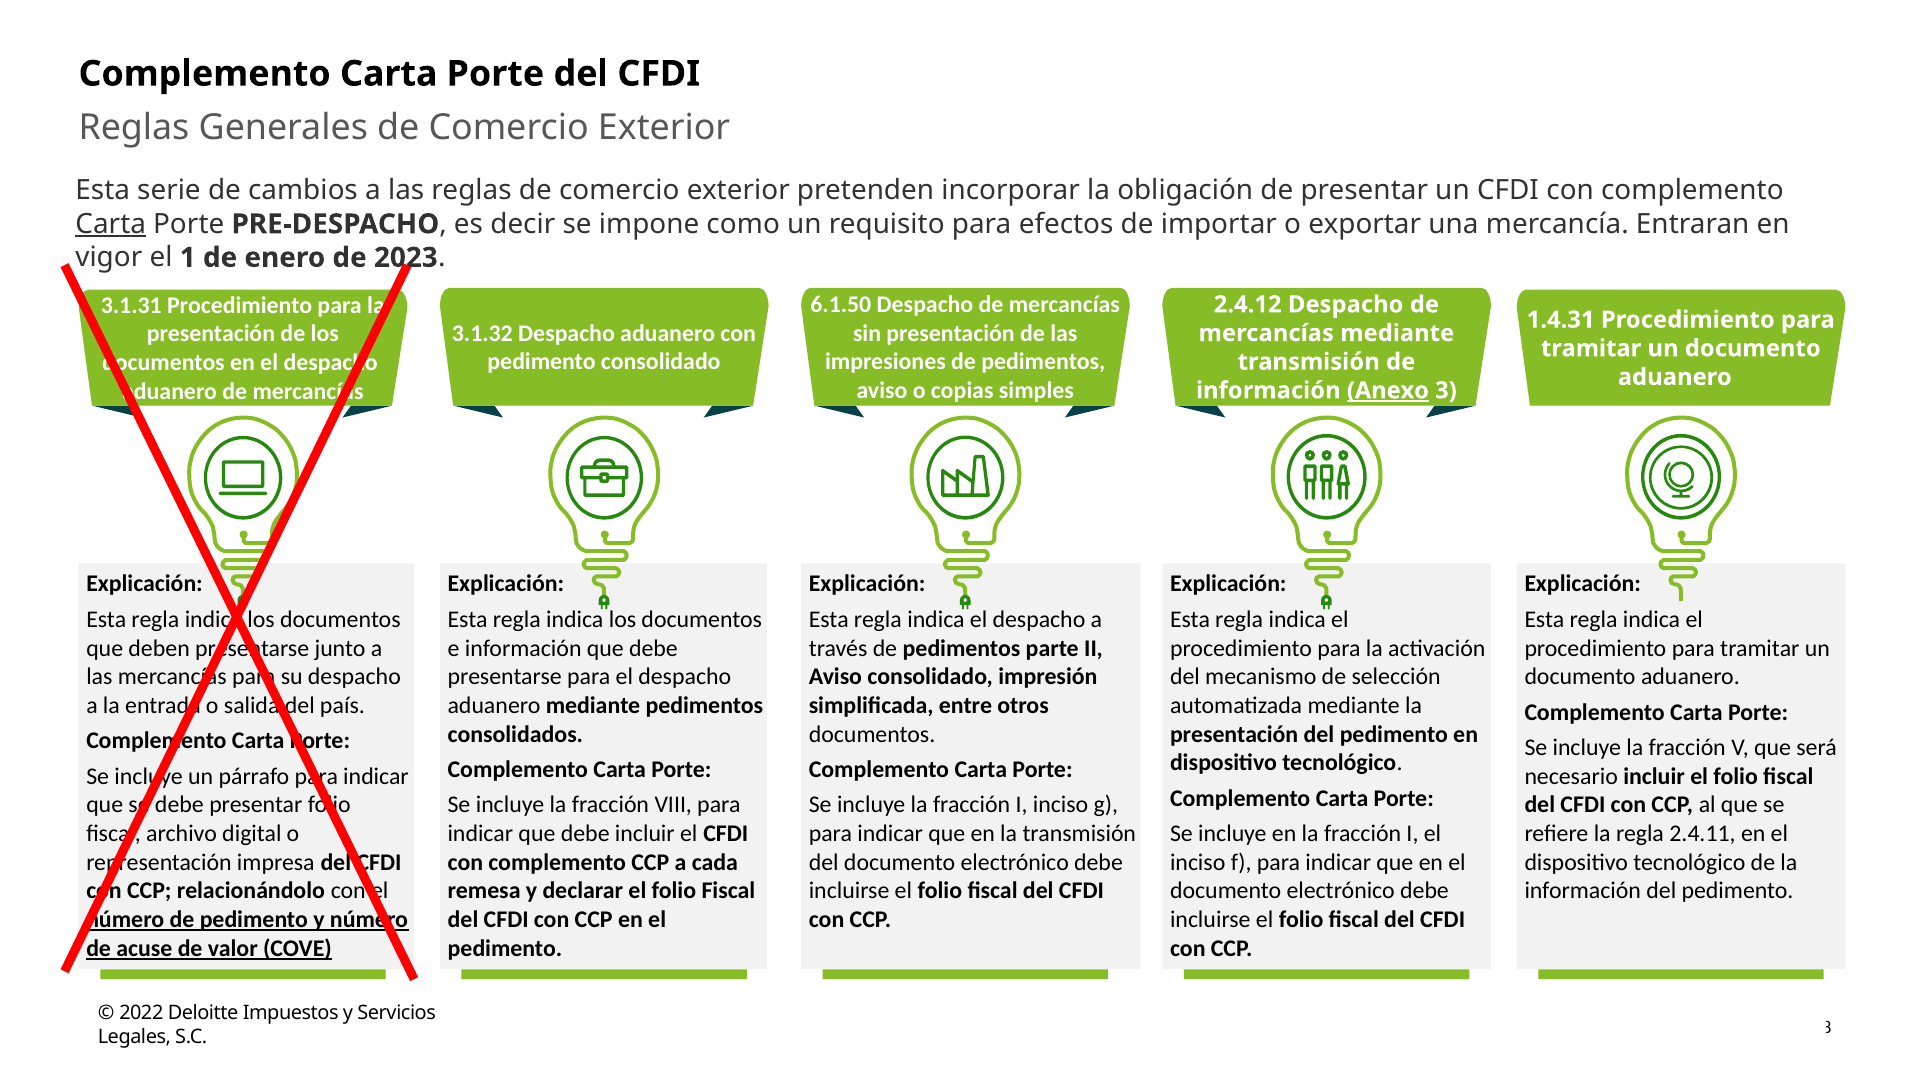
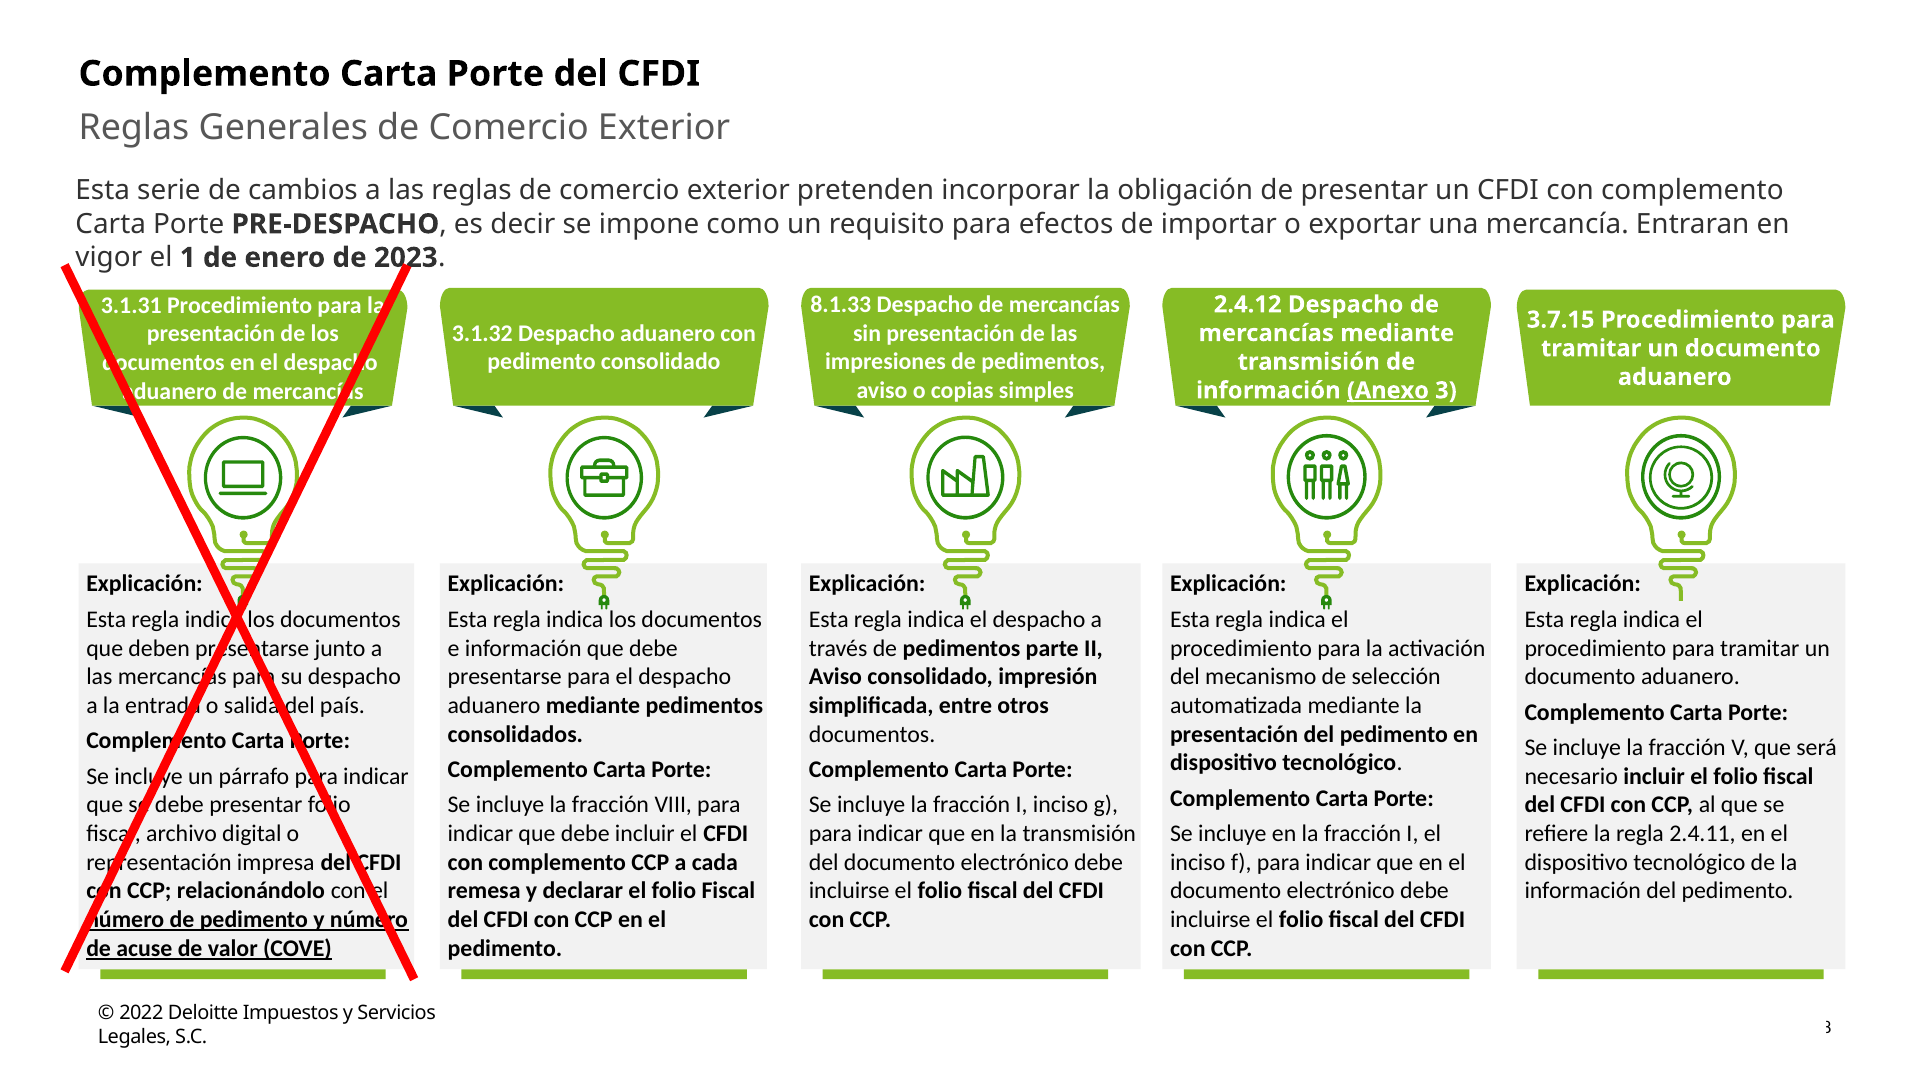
Carta at (111, 224) underline: present -> none
6.1.50: 6.1.50 -> 8.1.33
1.4.31: 1.4.31 -> 3.7.15
